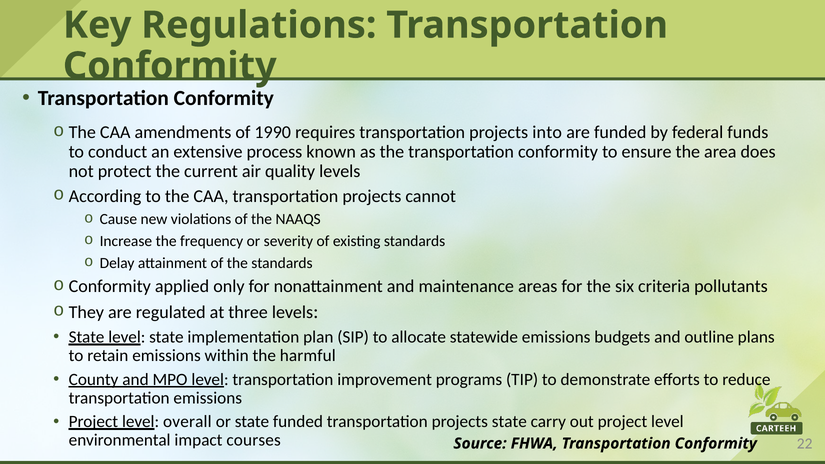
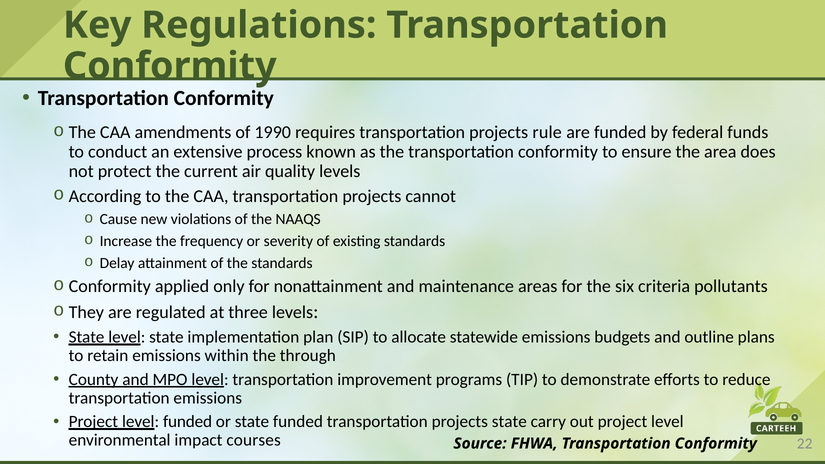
into: into -> rule
harmful: harmful -> through
level overall: overall -> funded
